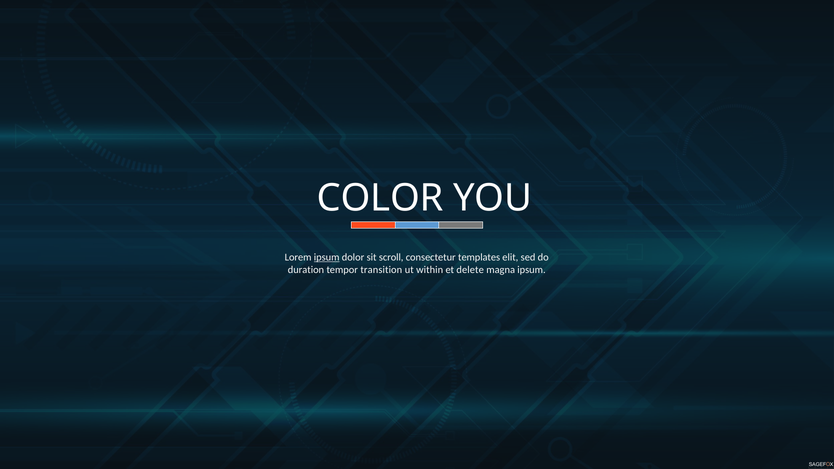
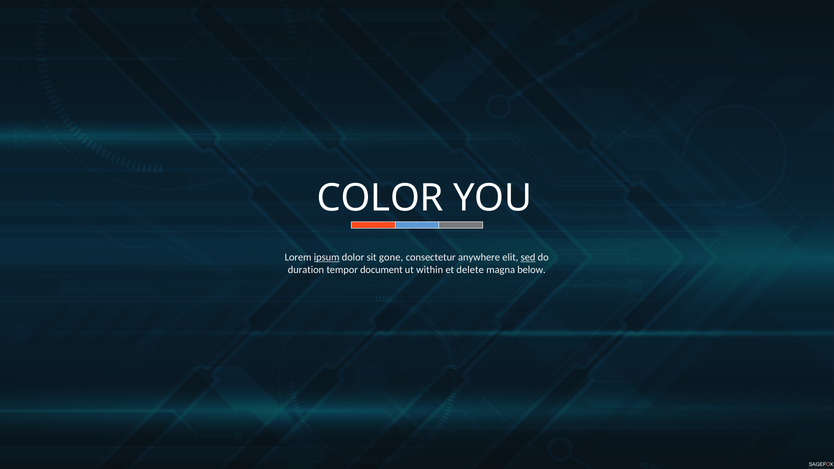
scroll: scroll -> gone
templates: templates -> anywhere
sed underline: none -> present
transition: transition -> document
magna ipsum: ipsum -> below
